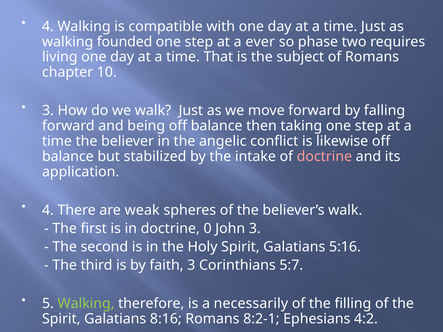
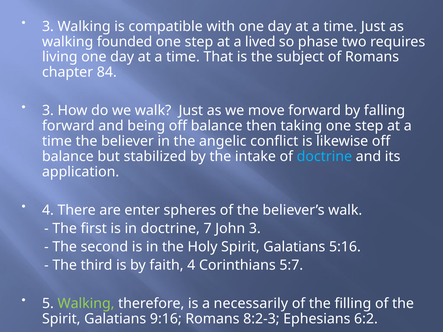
4 at (48, 26): 4 -> 3
ever: ever -> lived
10: 10 -> 84
doctrine at (324, 157) colour: pink -> light blue
weak: weak -> enter
0: 0 -> 7
faith 3: 3 -> 4
8:16: 8:16 -> 9:16
8:2-1: 8:2-1 -> 8:2-3
4:2: 4:2 -> 6:2
